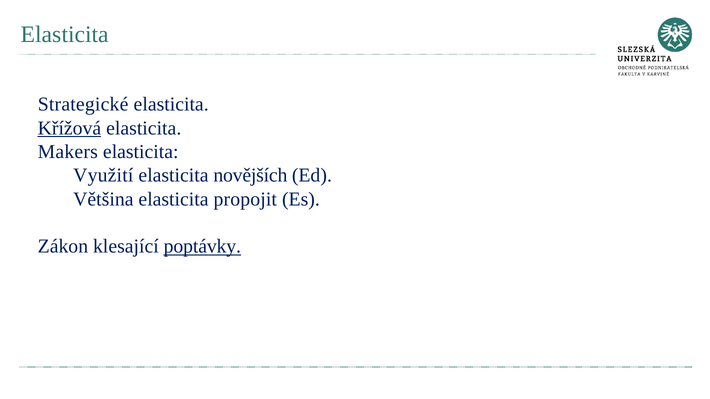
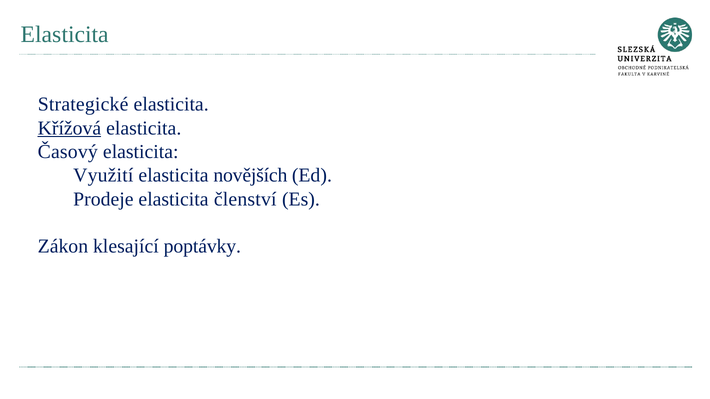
Makers: Makers -> Časový
Většina: Většina -> Prodeje
propojit: propojit -> členství
poptávky underline: present -> none
